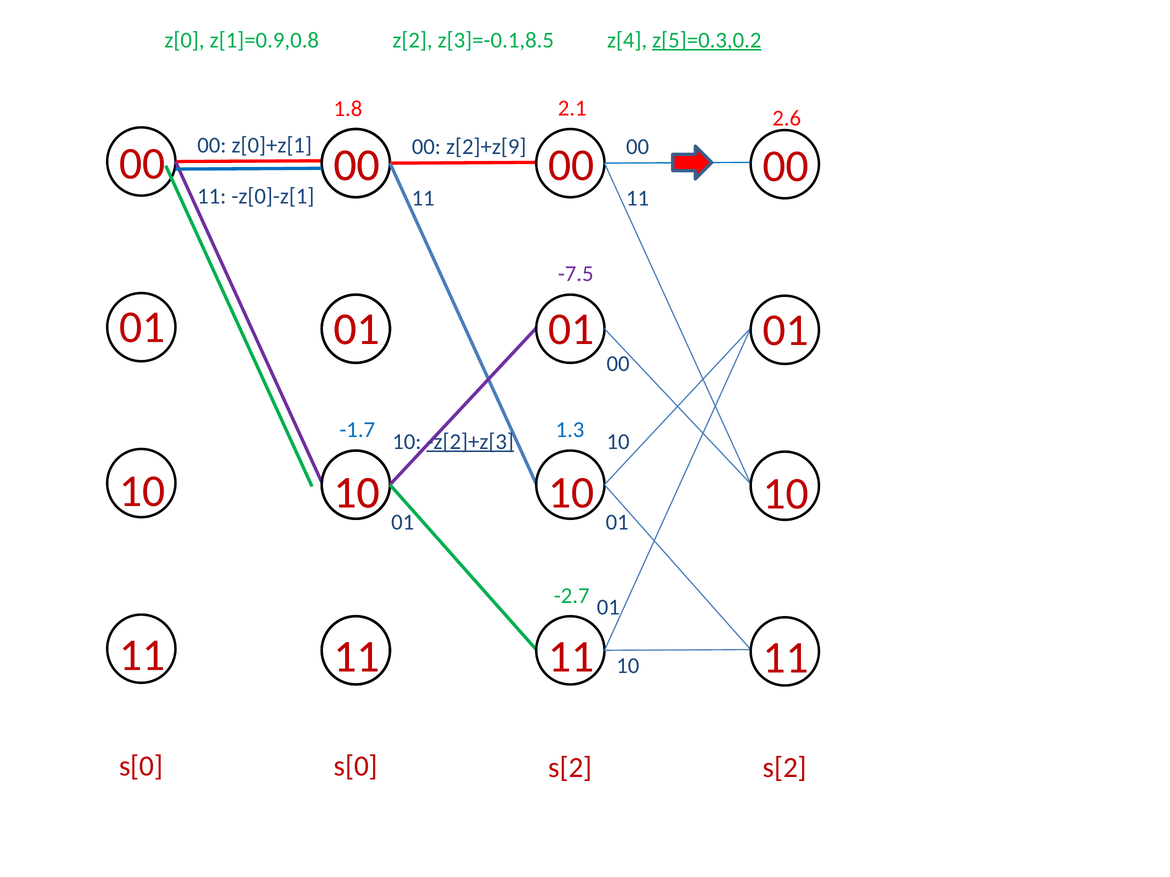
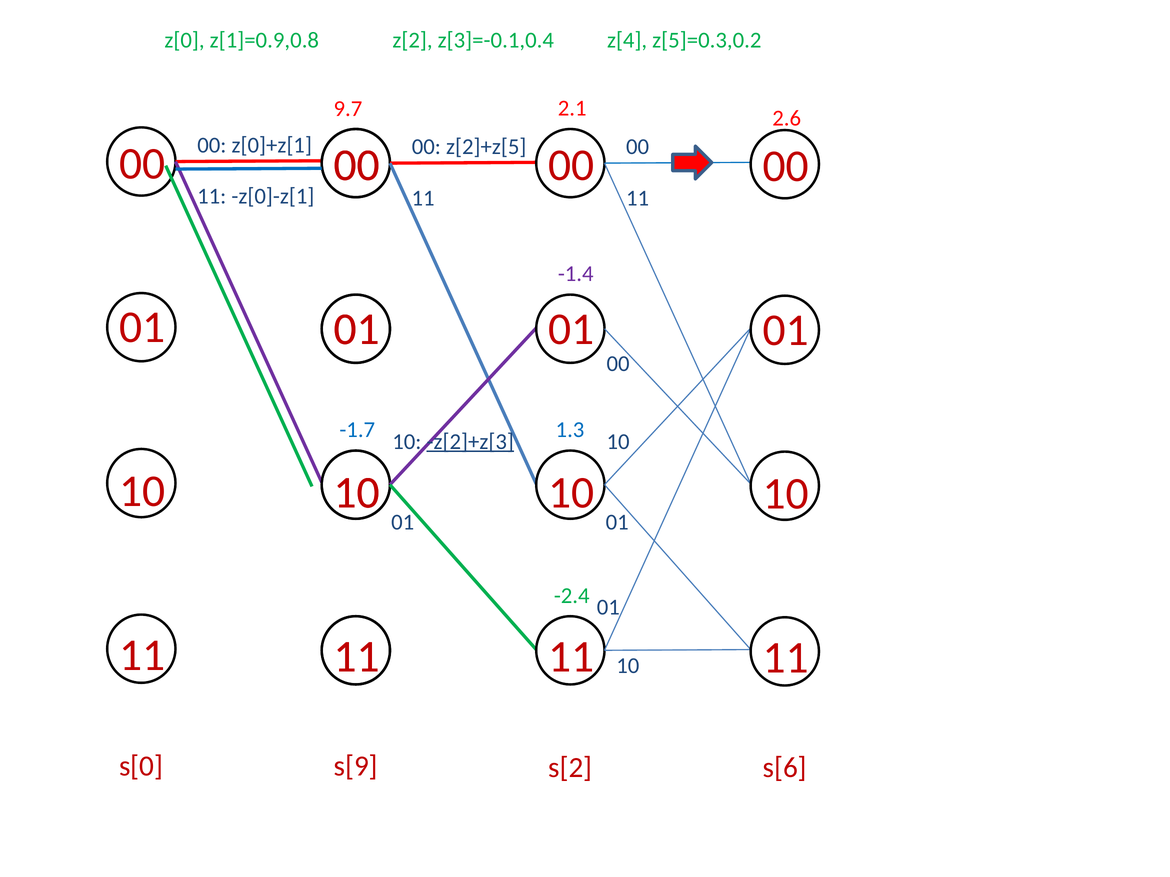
z[5]=0.3,0.2 underline: present -> none
z[3]=-0.1,8.5: z[3]=-0.1,8.5 -> z[3]=-0.1,0.4
1.8: 1.8 -> 9.7
z[2]+z[9: z[2]+z[9 -> z[2]+z[5
-7.5: -7.5 -> -1.4
-2.7: -2.7 -> -2.4
s[0 s[0: s[0 -> s[9
s[2 at (785, 768): s[2 -> s[6
